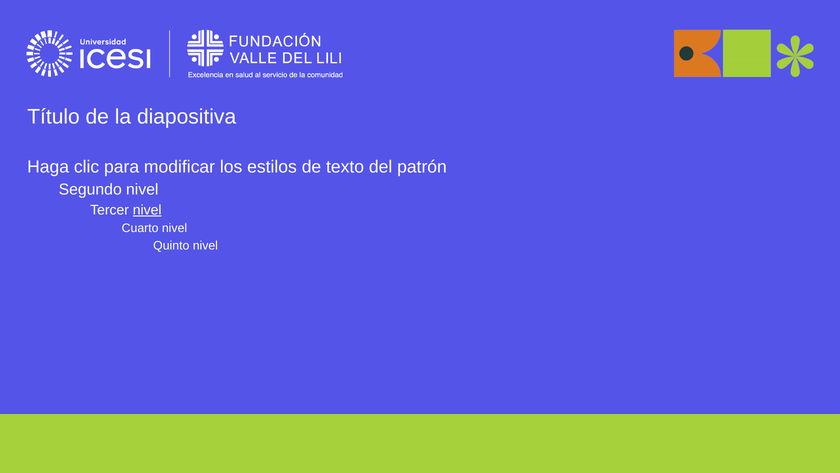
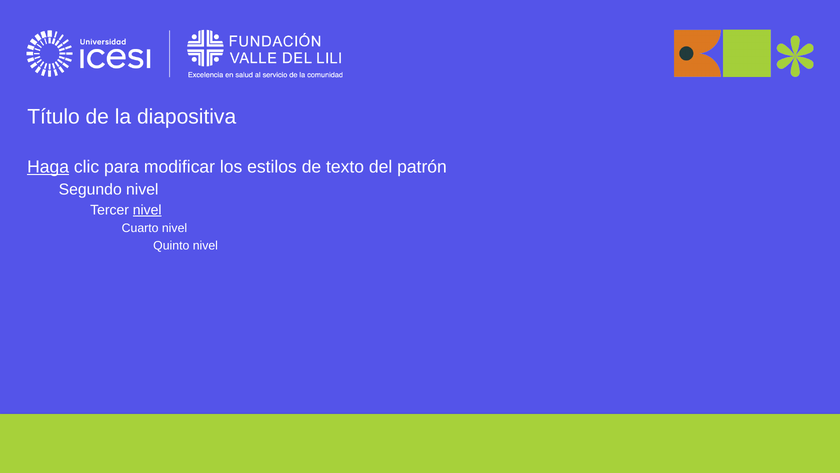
Haga underline: none -> present
